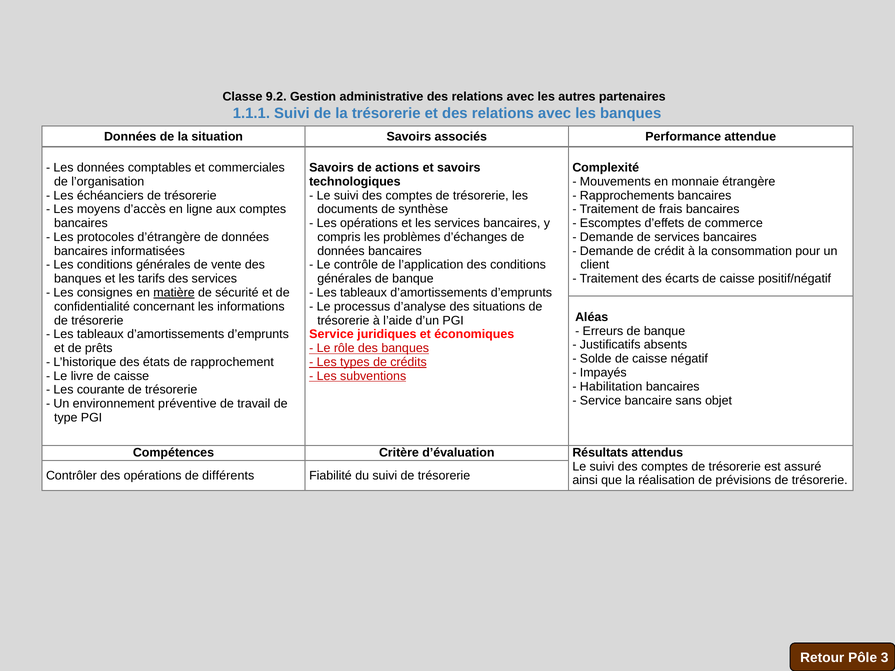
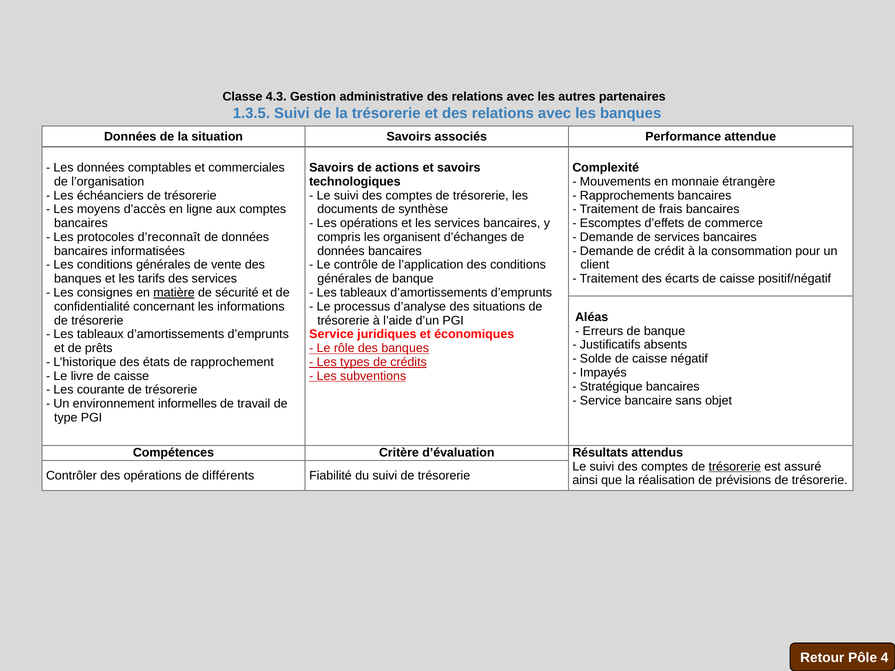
9.2: 9.2 -> 4.3
1.1.1: 1.1.1 -> 1.3.5
d’étrangère: d’étrangère -> d’reconnaît
problèmes: problèmes -> organisent
Habilitation: Habilitation -> Stratégique
préventive: préventive -> informelles
trésorerie at (735, 467) underline: none -> present
3: 3 -> 4
